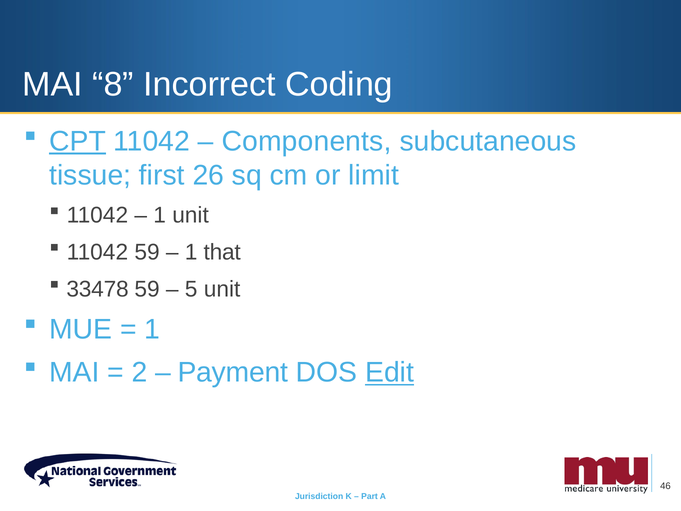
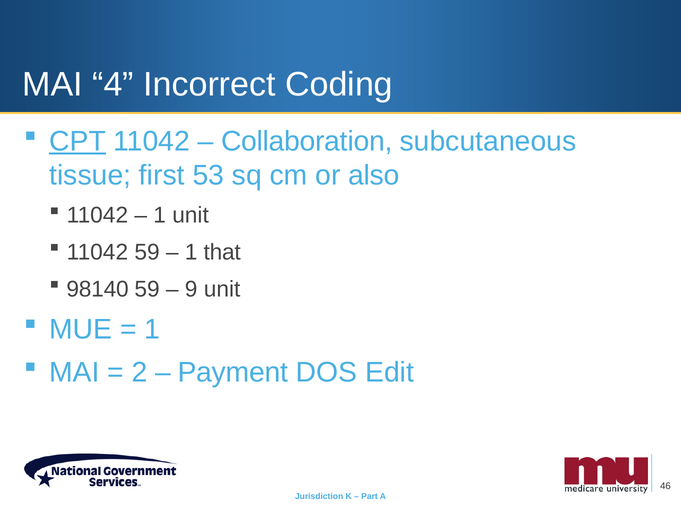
8: 8 -> 4
Components: Components -> Collaboration
26: 26 -> 53
limit: limit -> also
33478: 33478 -> 98140
5: 5 -> 9
Edit underline: present -> none
